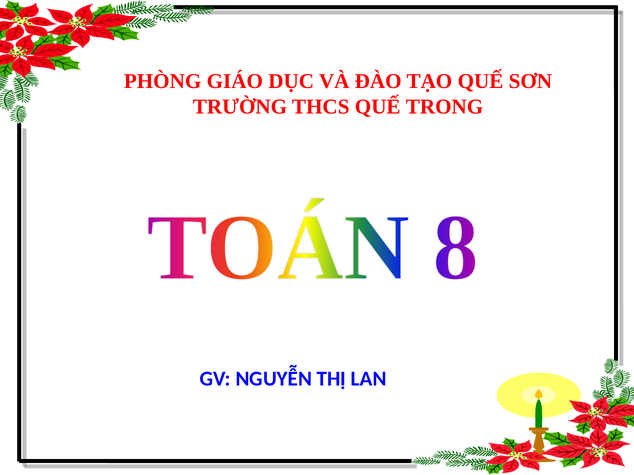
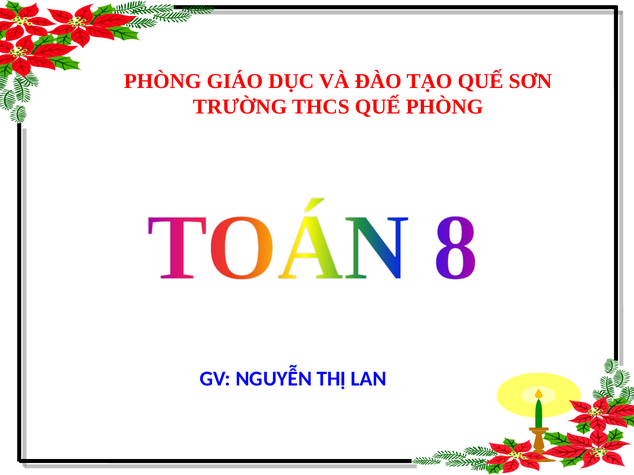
QUẾ TRONG: TRONG -> PHÒNG
